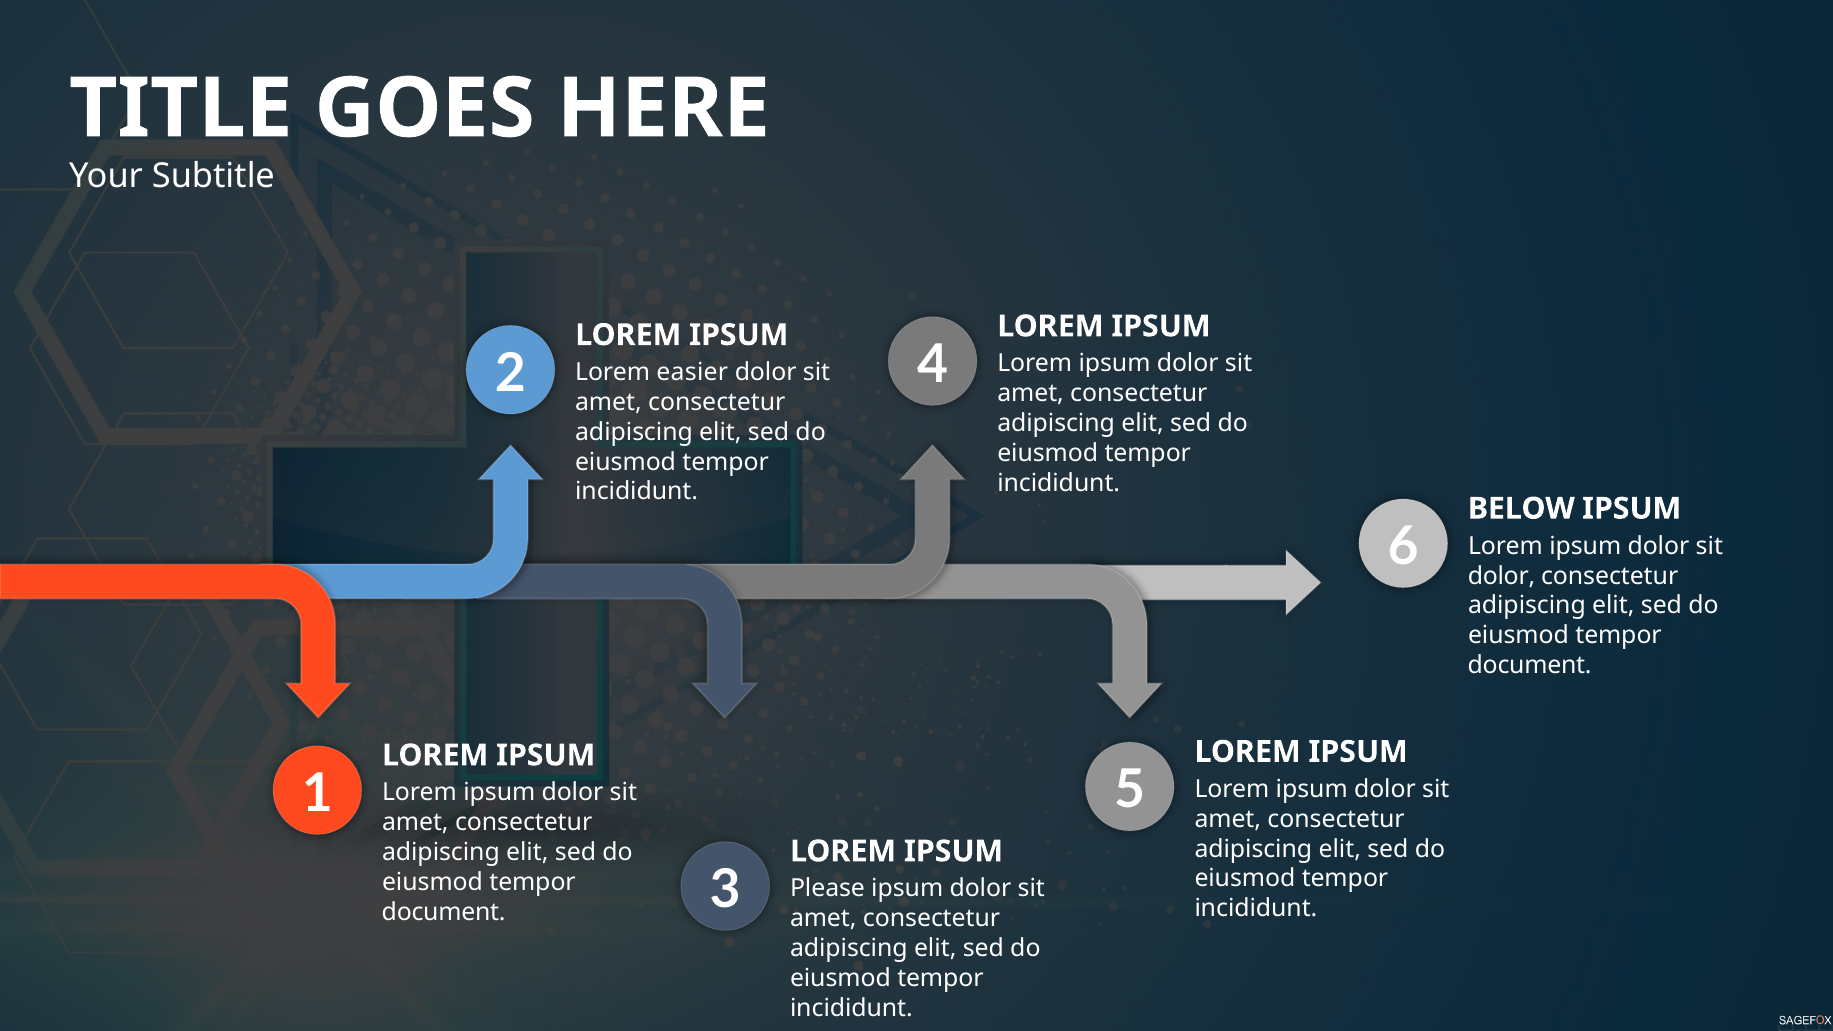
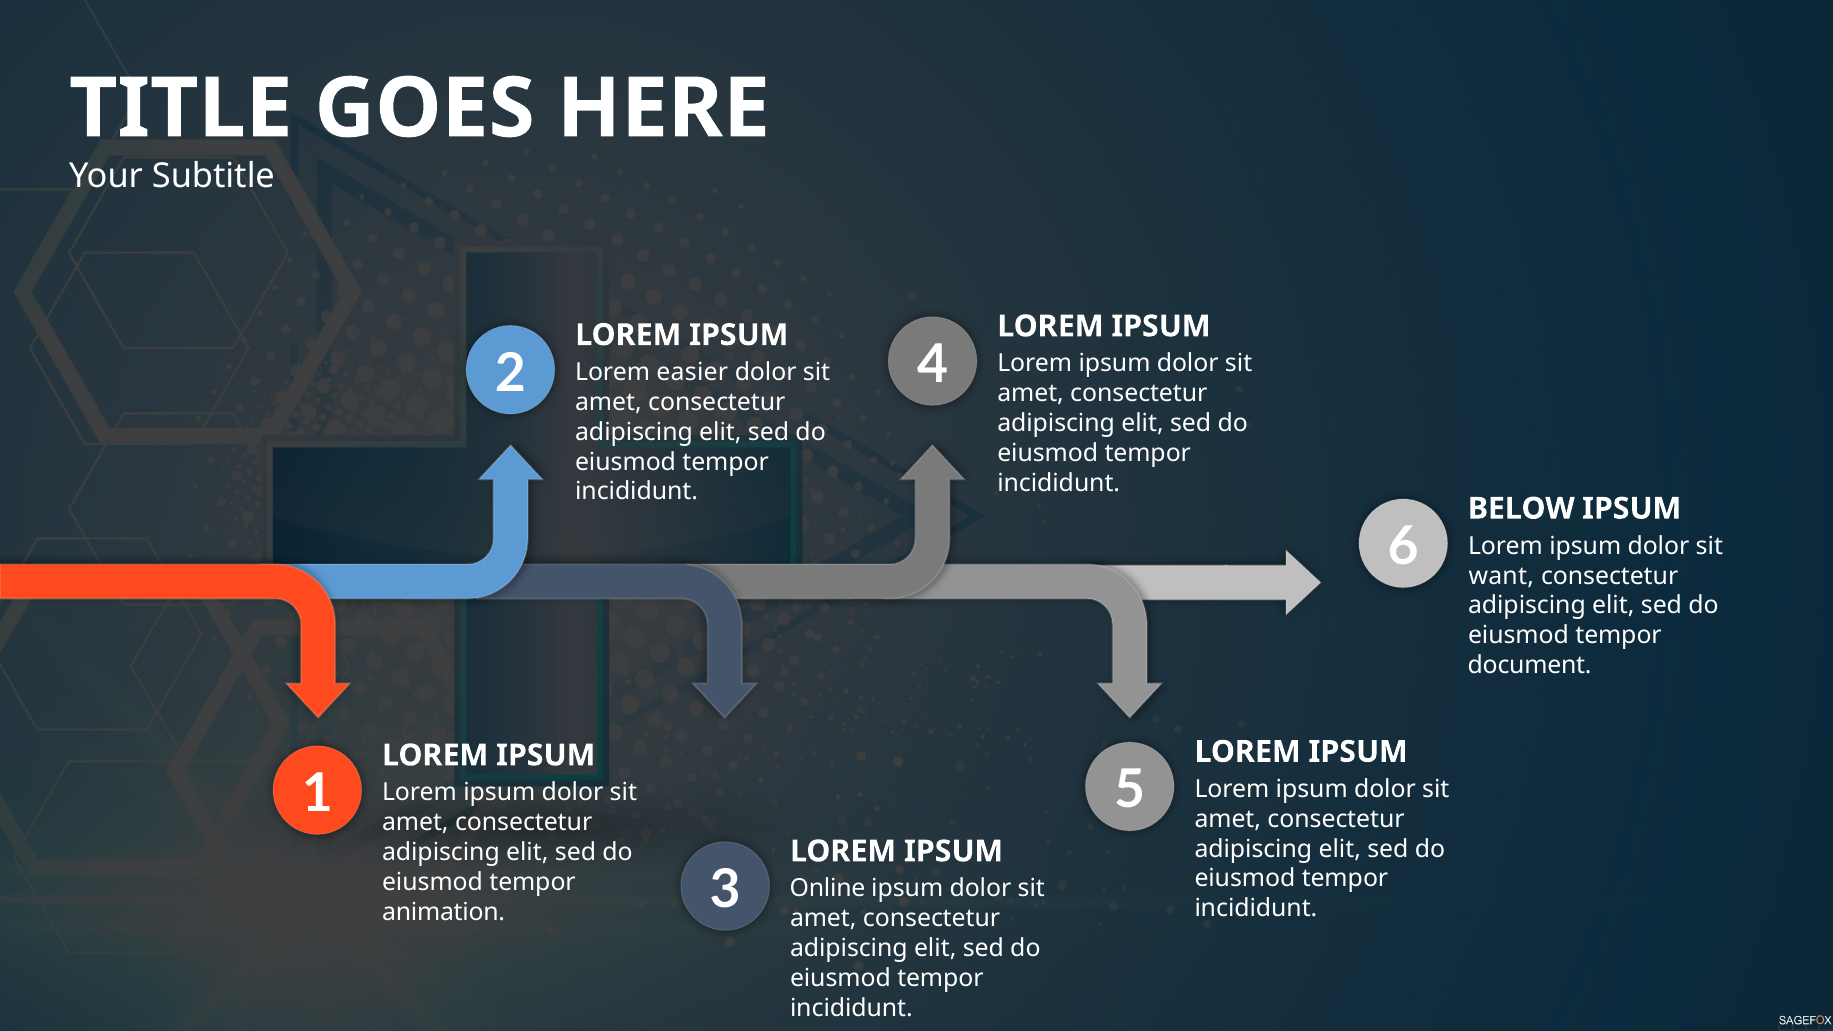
dolor at (1501, 576): dolor -> want
Please: Please -> Online
document at (444, 912): document -> animation
